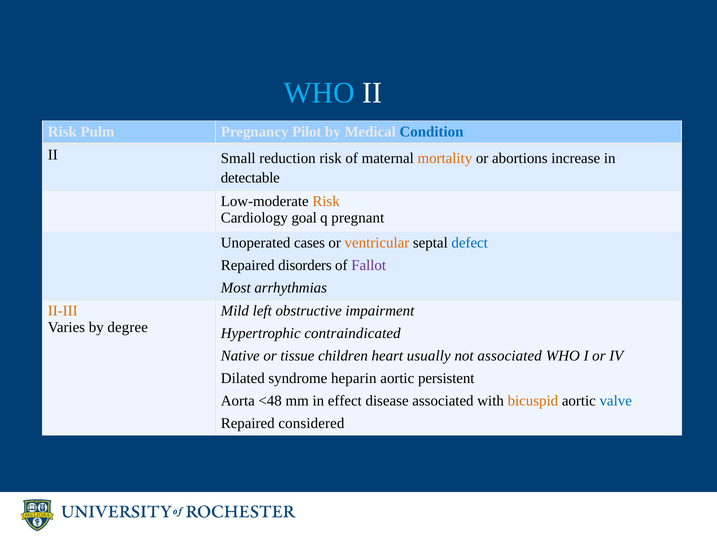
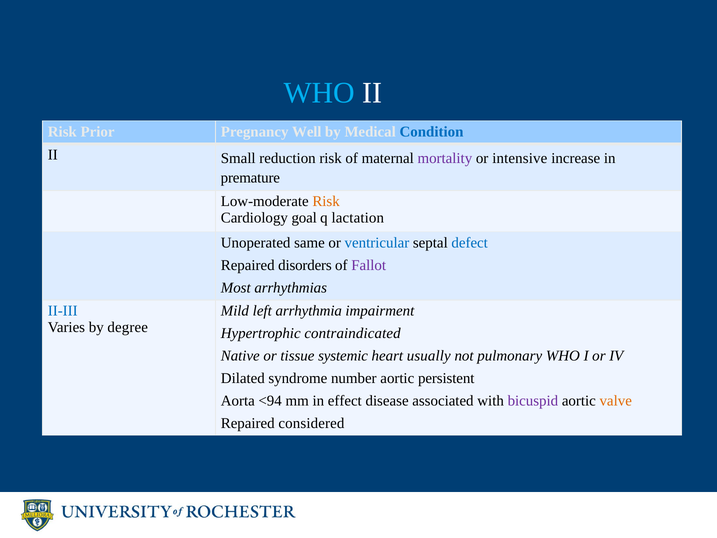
Pulm: Pulm -> Prior
Pilot: Pilot -> Well
mortality colour: orange -> purple
abortions: abortions -> intensive
detectable: detectable -> premature
pregnant: pregnant -> lactation
cases: cases -> same
ventricular colour: orange -> blue
II-III colour: orange -> blue
obstructive: obstructive -> arrhythmia
children: children -> systemic
not associated: associated -> pulmonary
heparin: heparin -> number
<48: <48 -> <94
bicuspid colour: orange -> purple
valve colour: blue -> orange
